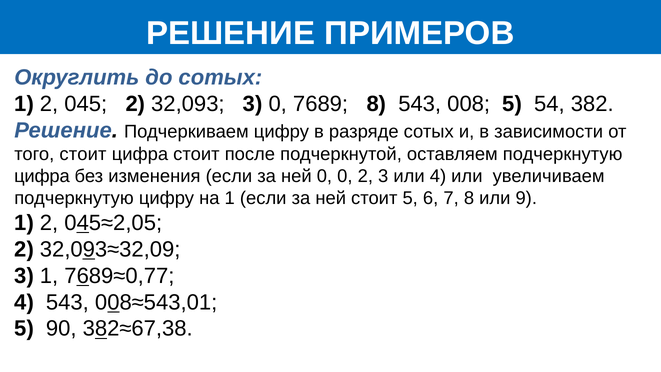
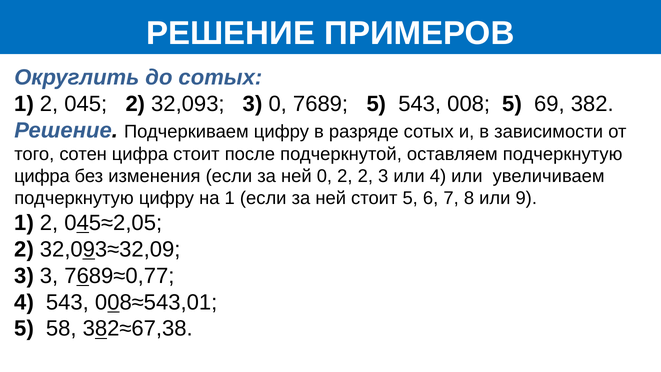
7689 8: 8 -> 5
54: 54 -> 69
того стоит: стоит -> сотен
0 0: 0 -> 2
3 1: 1 -> 3
90: 90 -> 58
